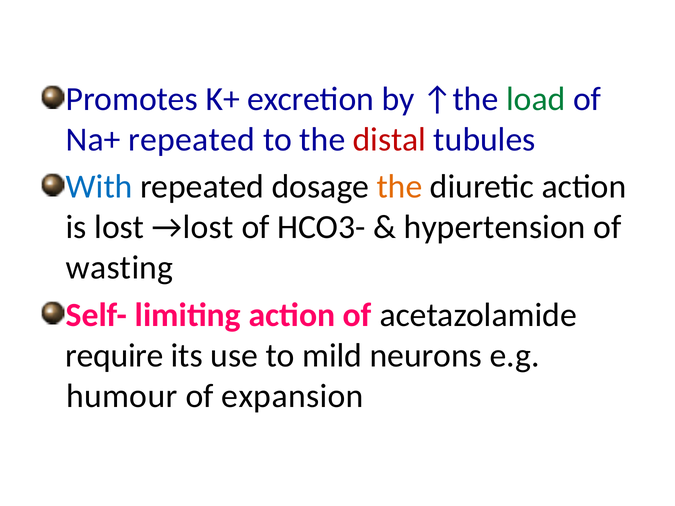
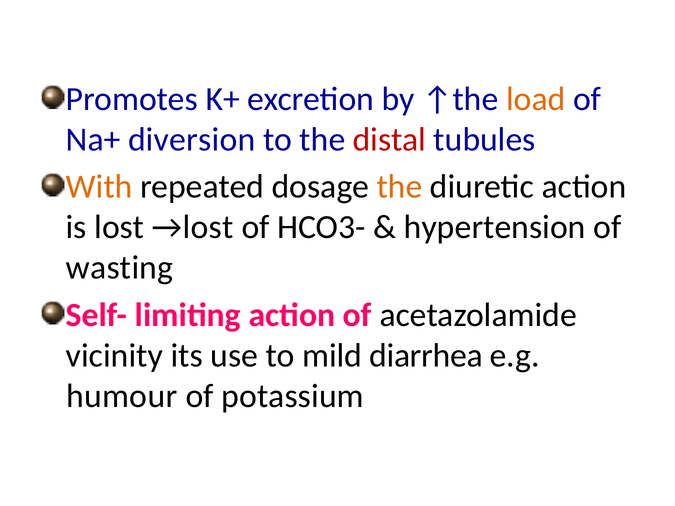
load colour: green -> orange
Na+ repeated: repeated -> diversion
With colour: blue -> orange
require: require -> vicinity
neurons: neurons -> diarrhea
expansion: expansion -> potassium
